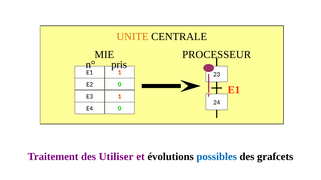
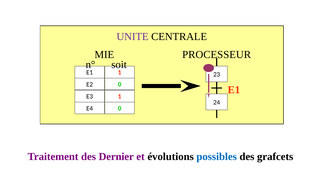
UNITE colour: orange -> purple
pris: pris -> soit
Utiliser: Utiliser -> Dernier
